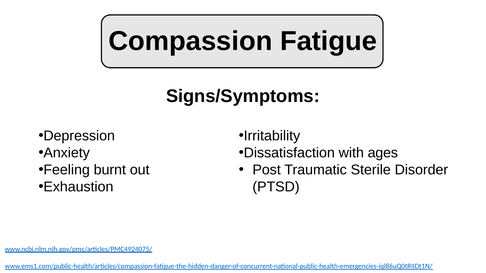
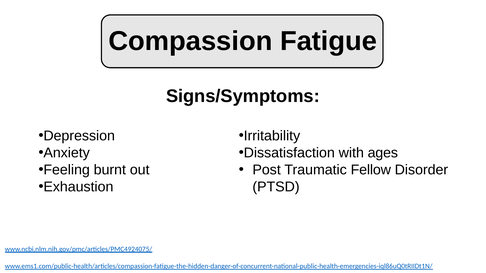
Sterile: Sterile -> Fellow
